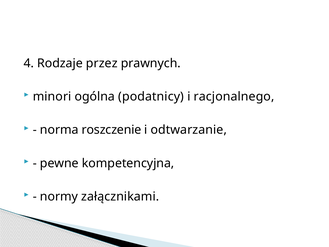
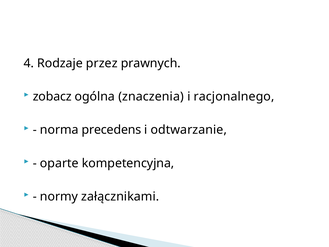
minori: minori -> zobacz
podatnicy: podatnicy -> znaczenia
roszczenie: roszczenie -> precedens
pewne: pewne -> oparte
